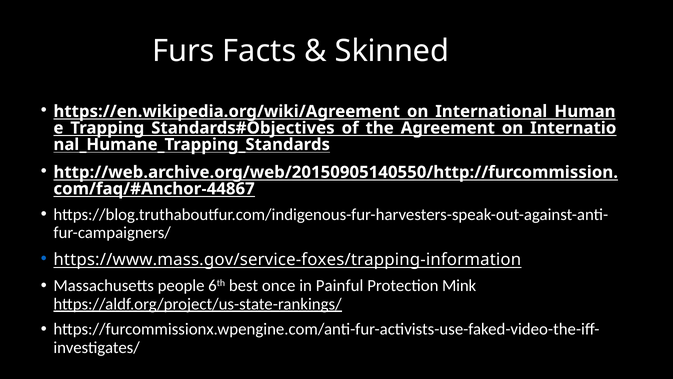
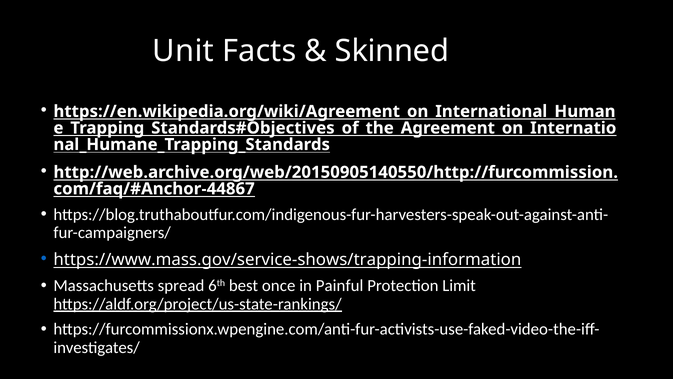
Furs: Furs -> Unit
https://www.mass.gov/service-foxes/trapping-information: https://www.mass.gov/service-foxes/trapping-information -> https://www.mass.gov/service-shows/trapping-information
people: people -> spread
Mink: Mink -> Limit
